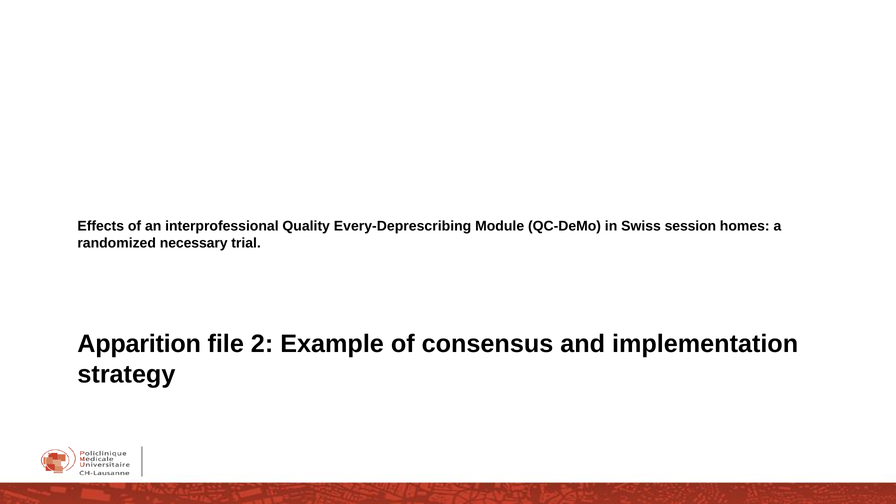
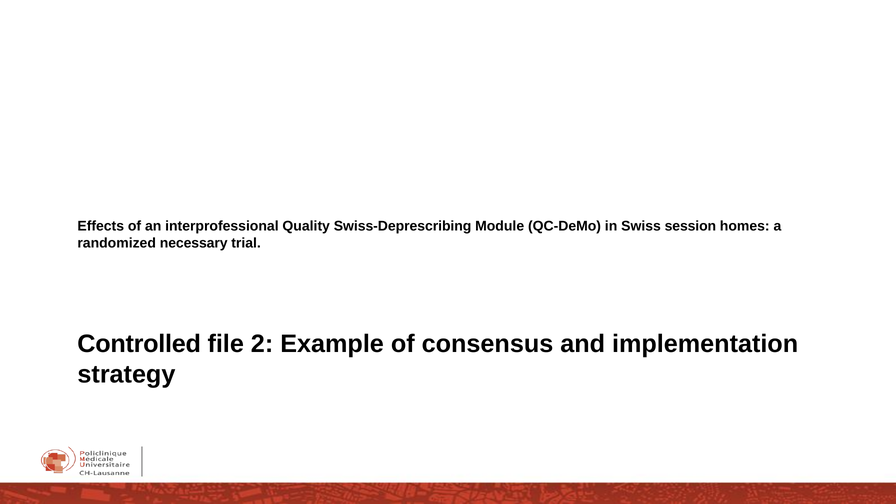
Every-Deprescribing: Every-Deprescribing -> Swiss-Deprescribing
Apparition: Apparition -> Controlled
